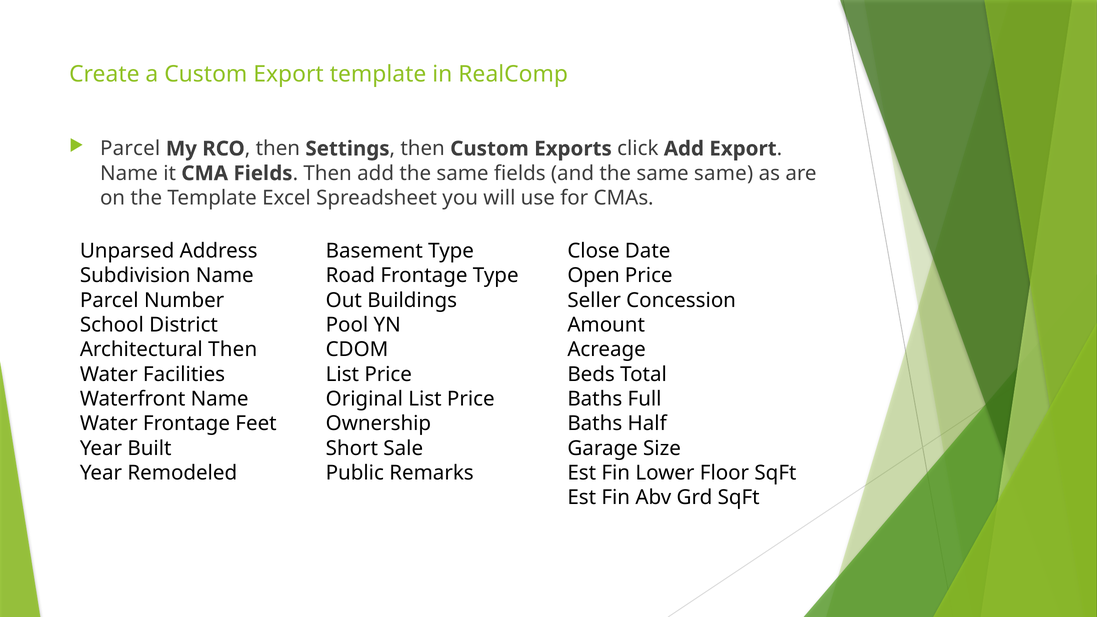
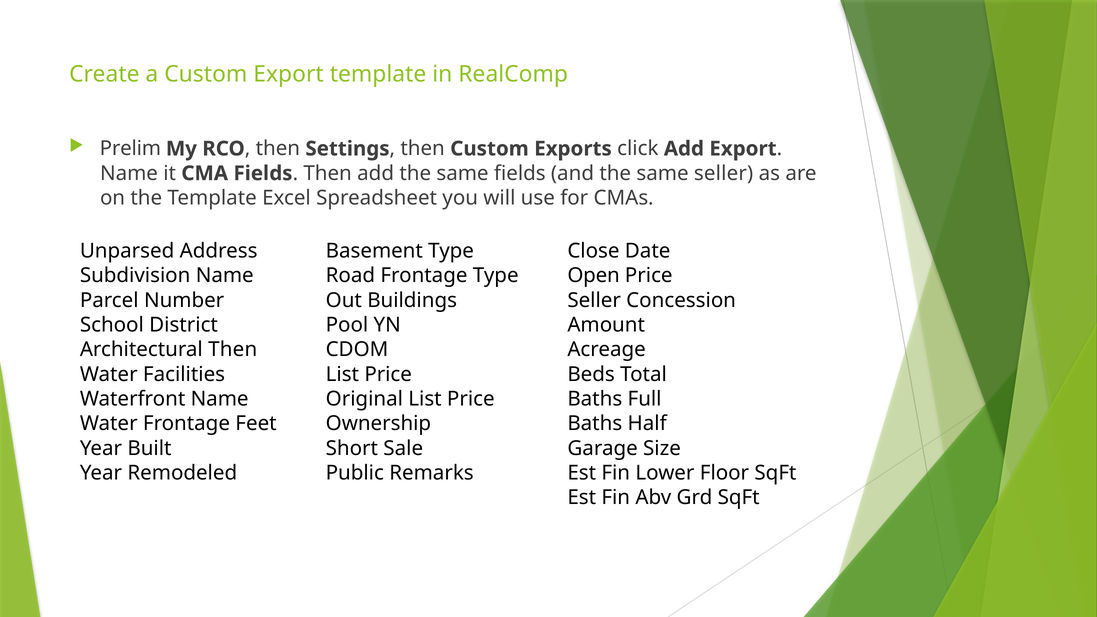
Parcel at (130, 149): Parcel -> Prelim
same same: same -> seller
